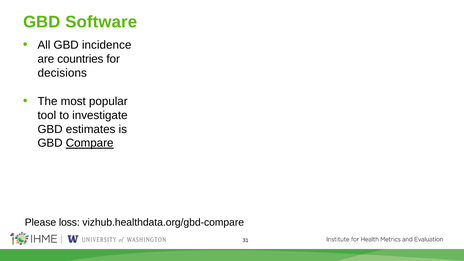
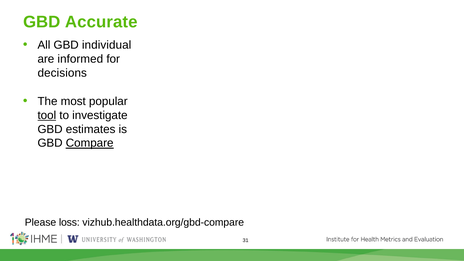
Software: Software -> Accurate
incidence: incidence -> individual
countries: countries -> informed
tool underline: none -> present
